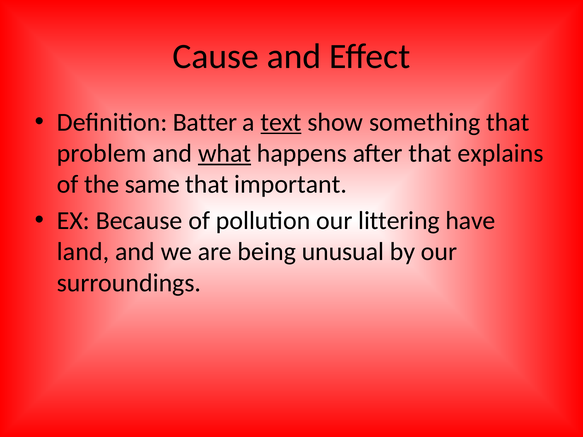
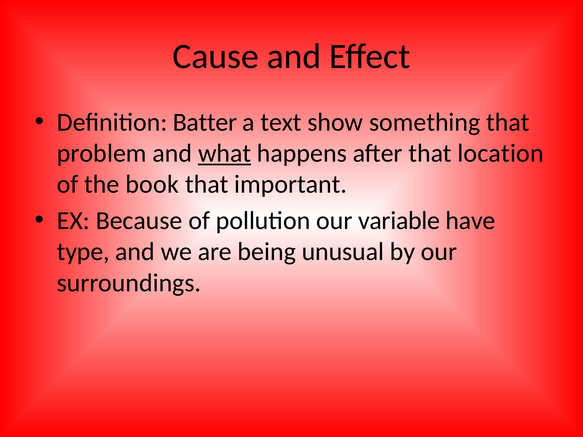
text underline: present -> none
explains: explains -> location
same: same -> book
littering: littering -> variable
land: land -> type
